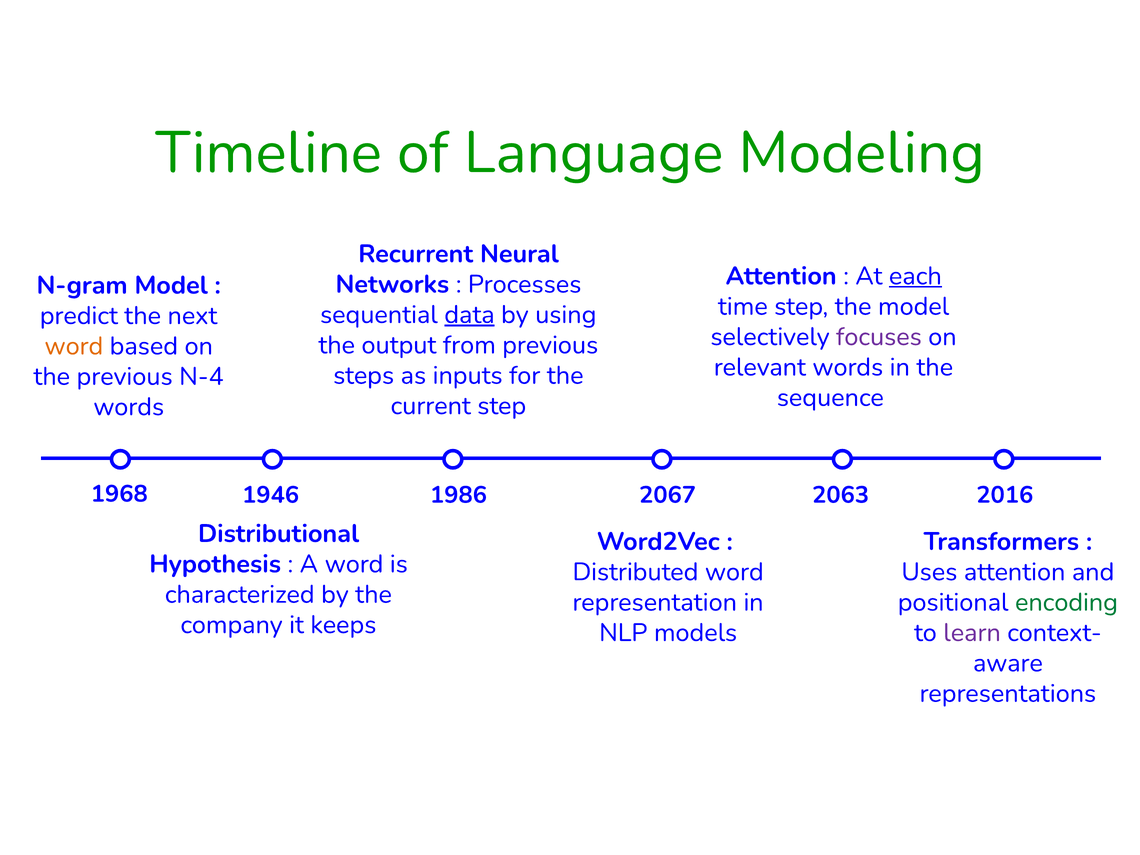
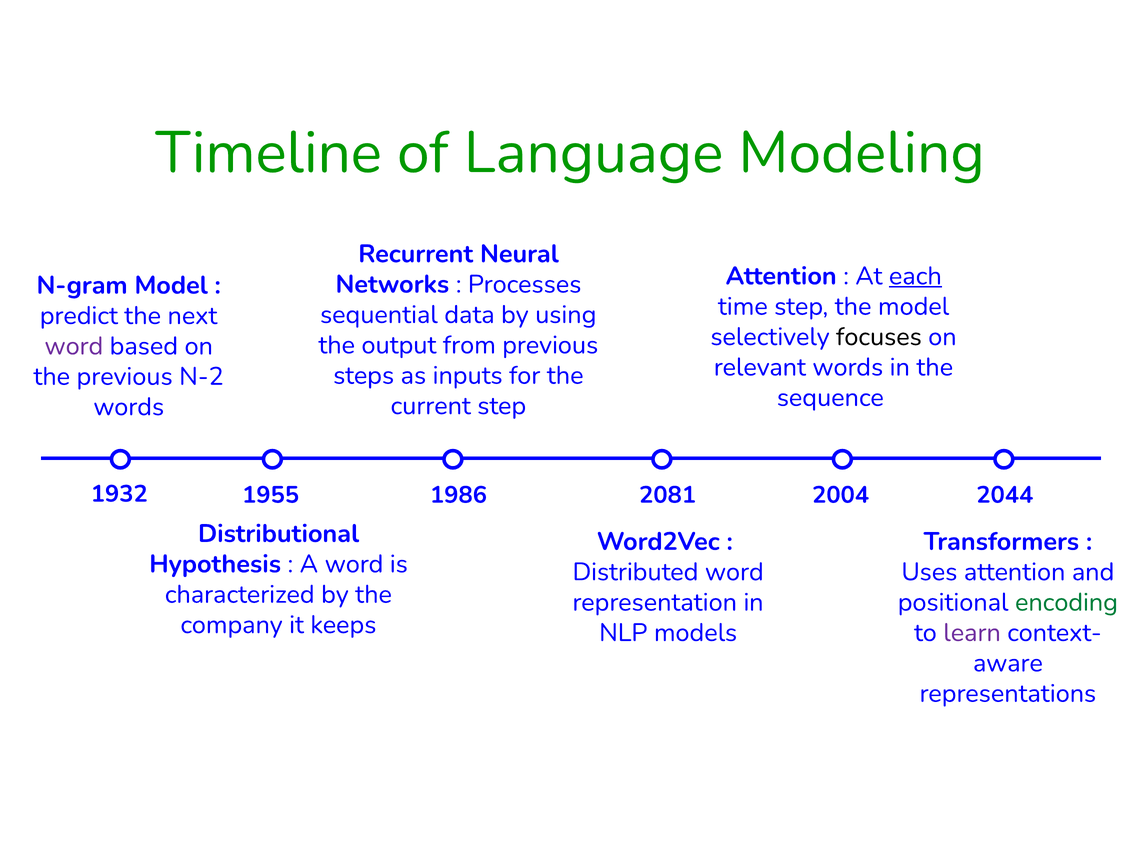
data underline: present -> none
focuses colour: purple -> black
word at (74, 346) colour: orange -> purple
N-4: N-4 -> N-2
1968: 1968 -> 1932
1946: 1946 -> 1955
2067: 2067 -> 2081
2063: 2063 -> 2004
2016: 2016 -> 2044
